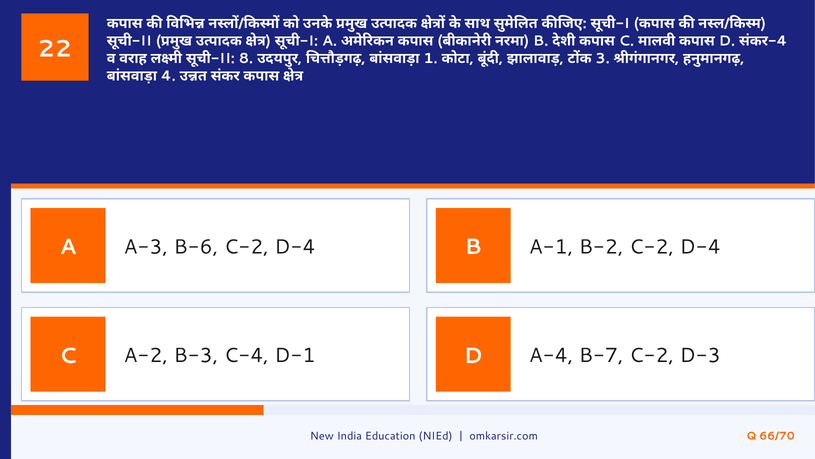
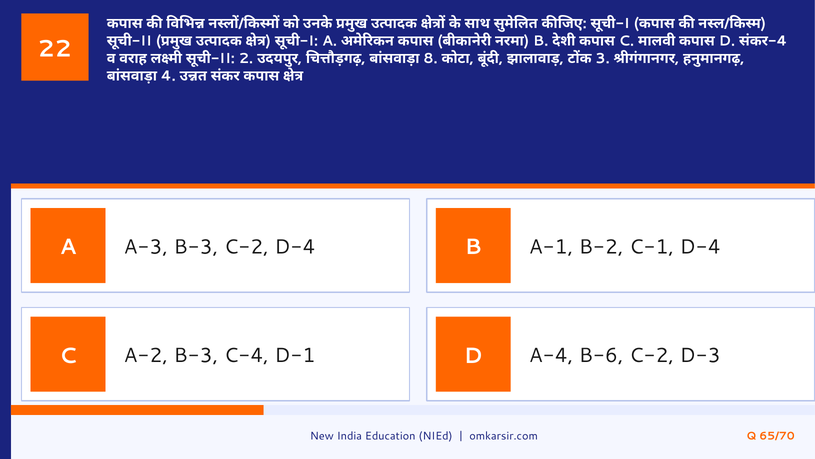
8: 8 -> 2
1: 1 -> 8
A-3 B-6: B-6 -> B-3
B-2 C-2: C-2 -> C-1
B-7: B-7 -> B-6
66/70: 66/70 -> 65/70
